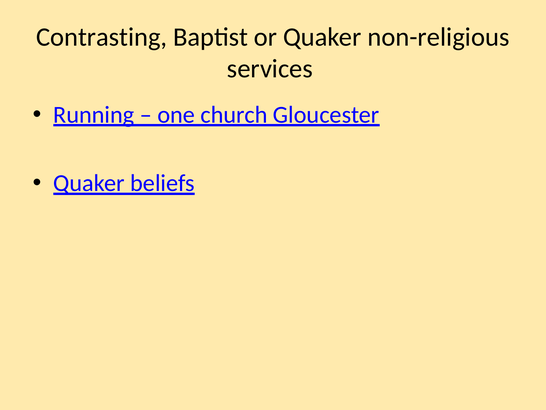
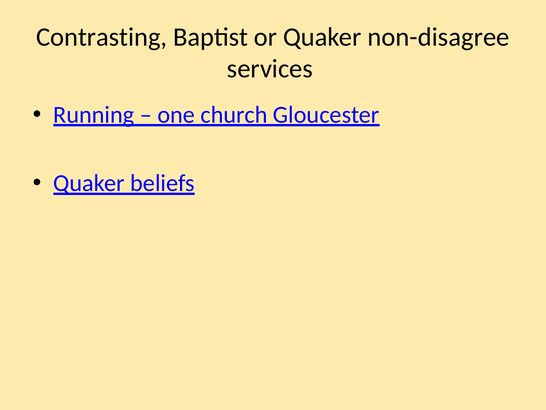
non-religious: non-religious -> non-disagree
